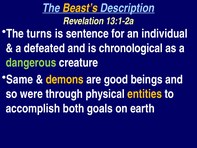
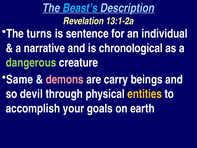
Beast’s colour: yellow -> light blue
defeated: defeated -> narrative
demons colour: yellow -> pink
good: good -> carry
were: were -> devil
both: both -> your
